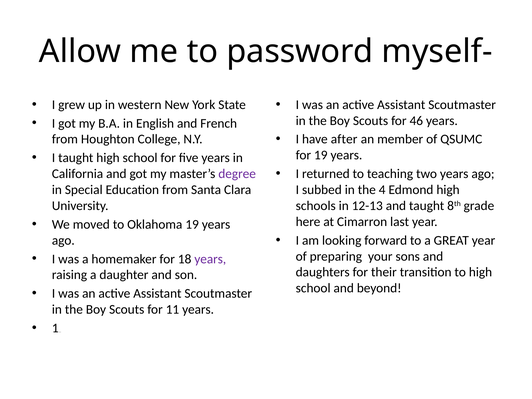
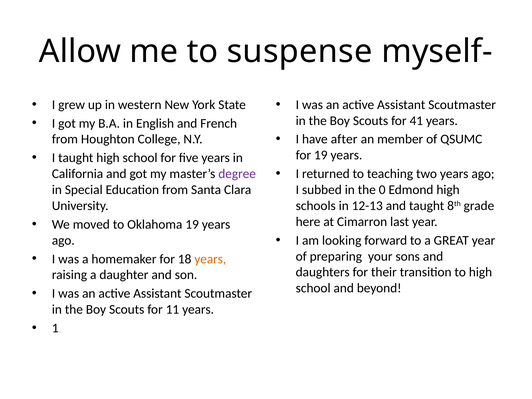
password: password -> suspense
46: 46 -> 41
4: 4 -> 0
years at (210, 259) colour: purple -> orange
